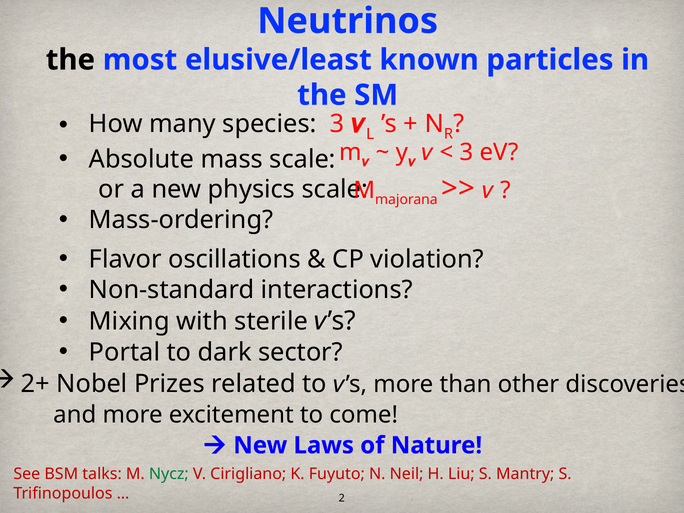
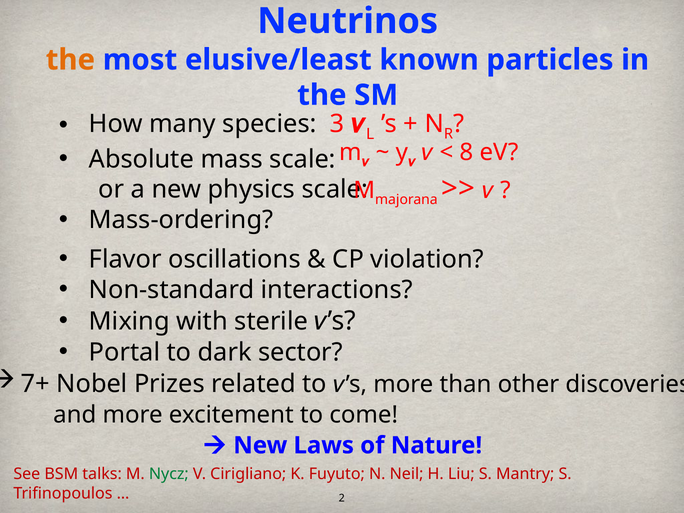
the at (70, 60) colour: black -> orange
3 at (466, 152): 3 -> 8
2+: 2+ -> 7+
